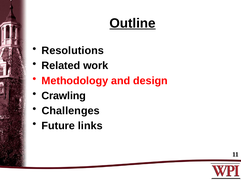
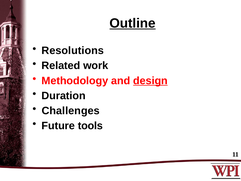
design underline: none -> present
Crawling: Crawling -> Duration
links: links -> tools
